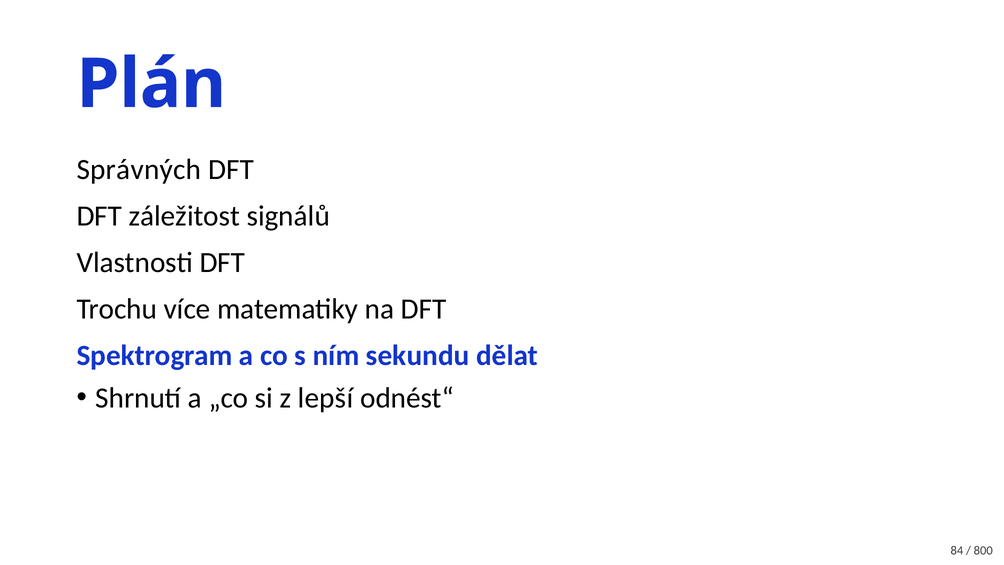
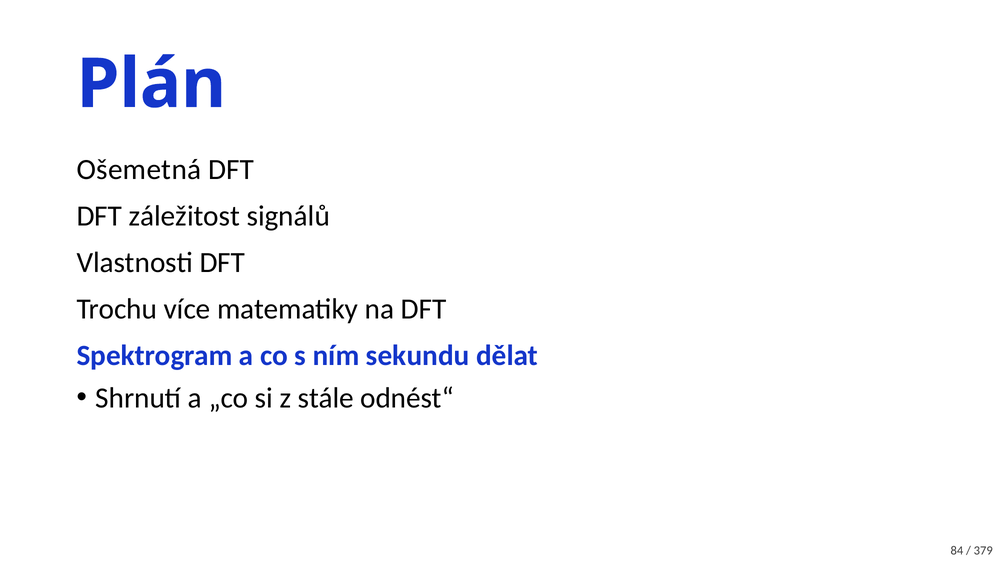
Správných: Správných -> Ošemetná
lepší: lepší -> stále
800: 800 -> 379
